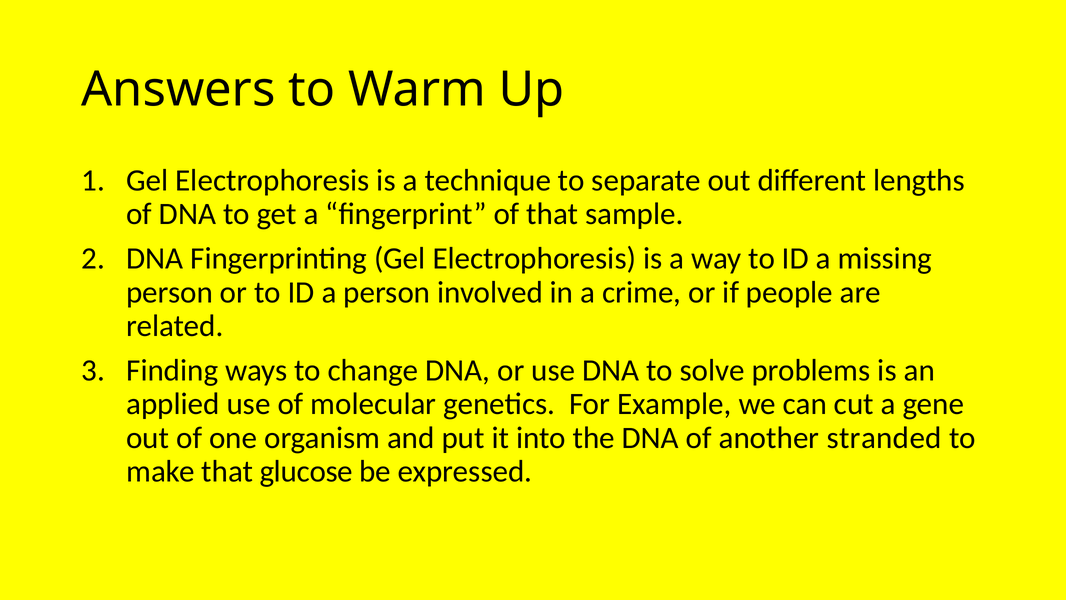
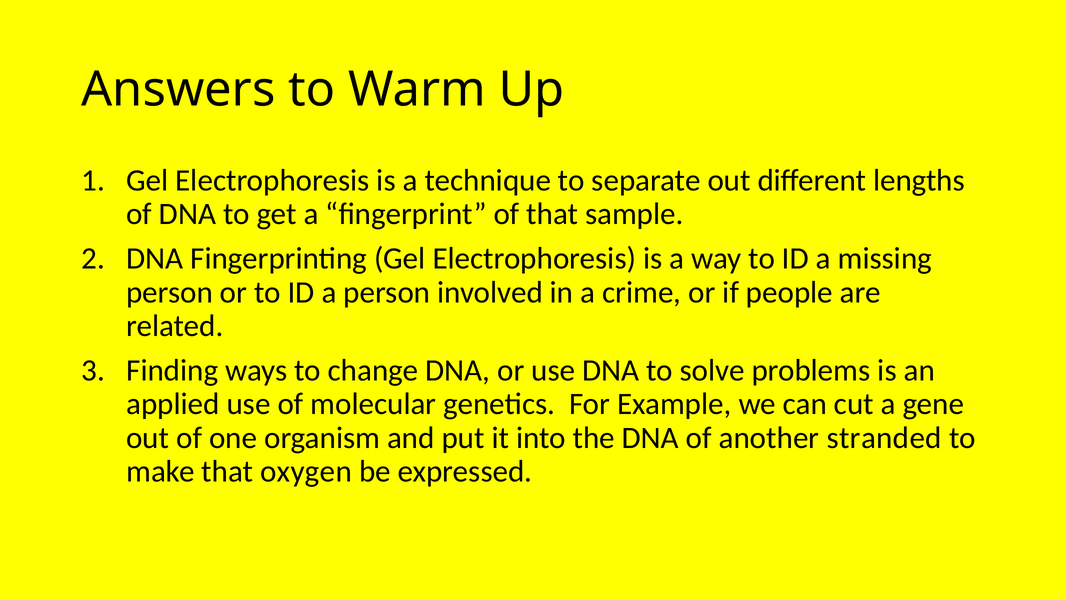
glucose: glucose -> oxygen
